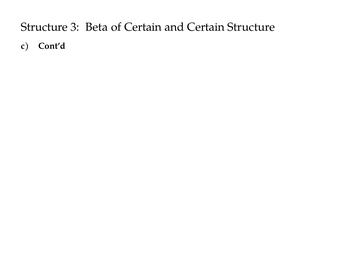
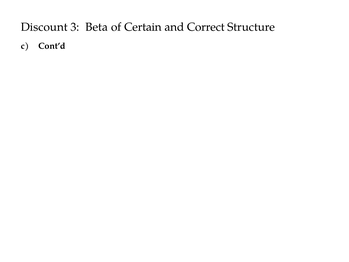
Structure at (44, 27): Structure -> Discount
and Certain: Certain -> Correct
